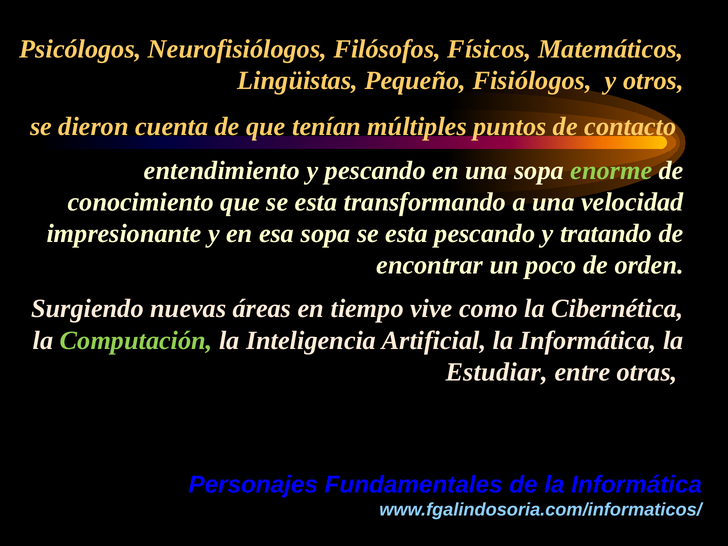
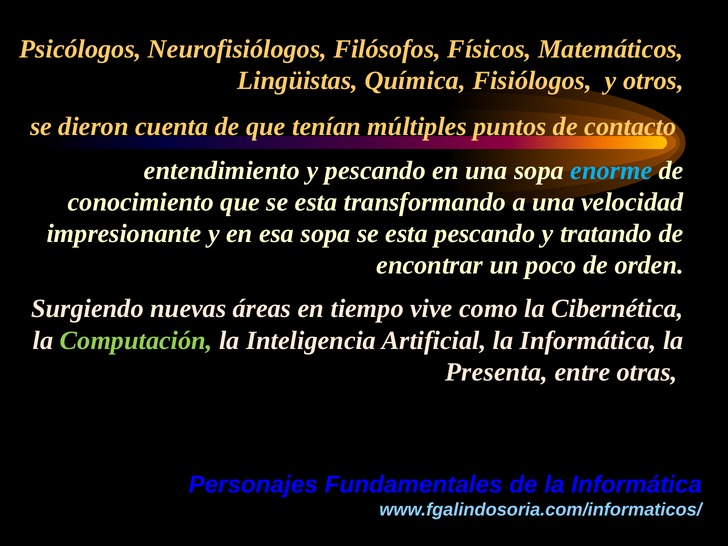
Pequeño: Pequeño -> Química
enorme colour: light green -> light blue
Estudiar: Estudiar -> Presenta
